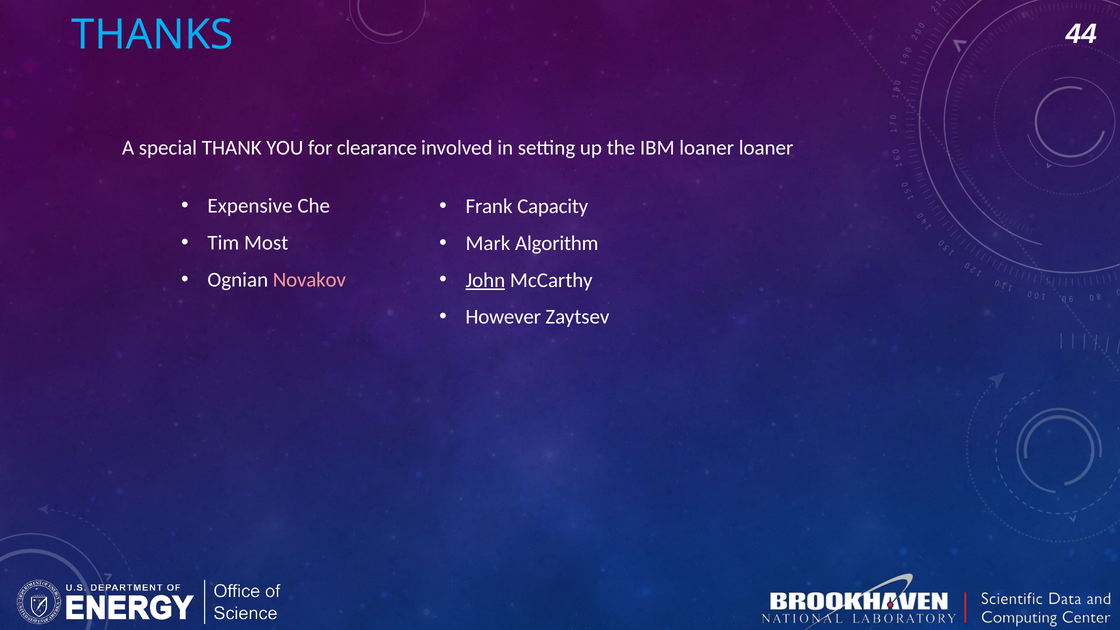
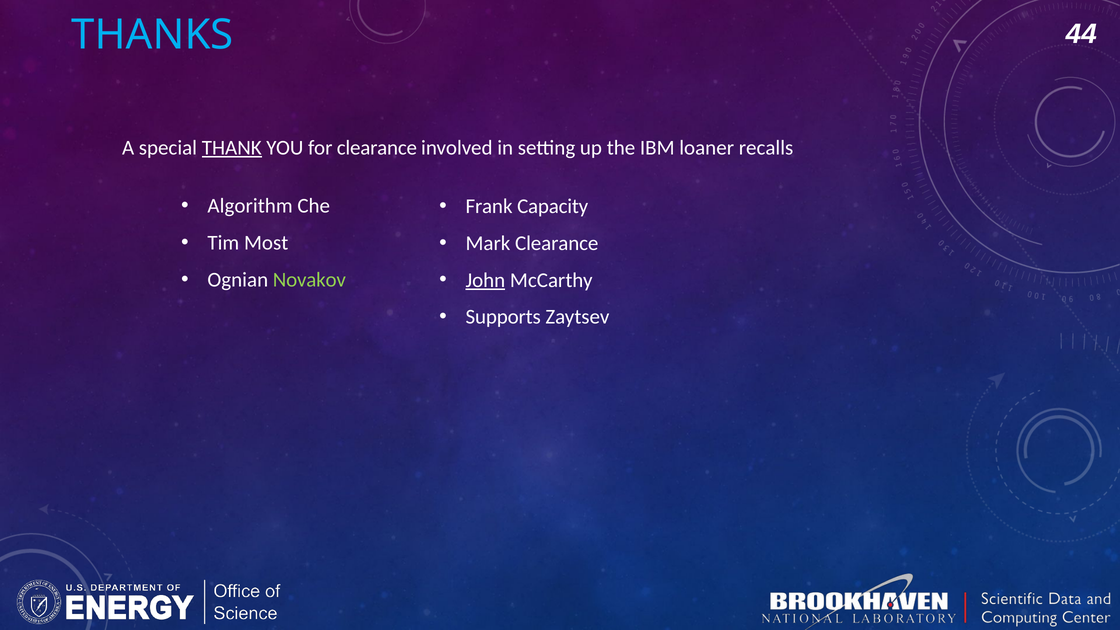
THANK underline: none -> present
loaner loaner: loaner -> recalls
Expensive: Expensive -> Algorithm
Mark Algorithm: Algorithm -> Clearance
Novakov colour: pink -> light green
However: However -> Supports
